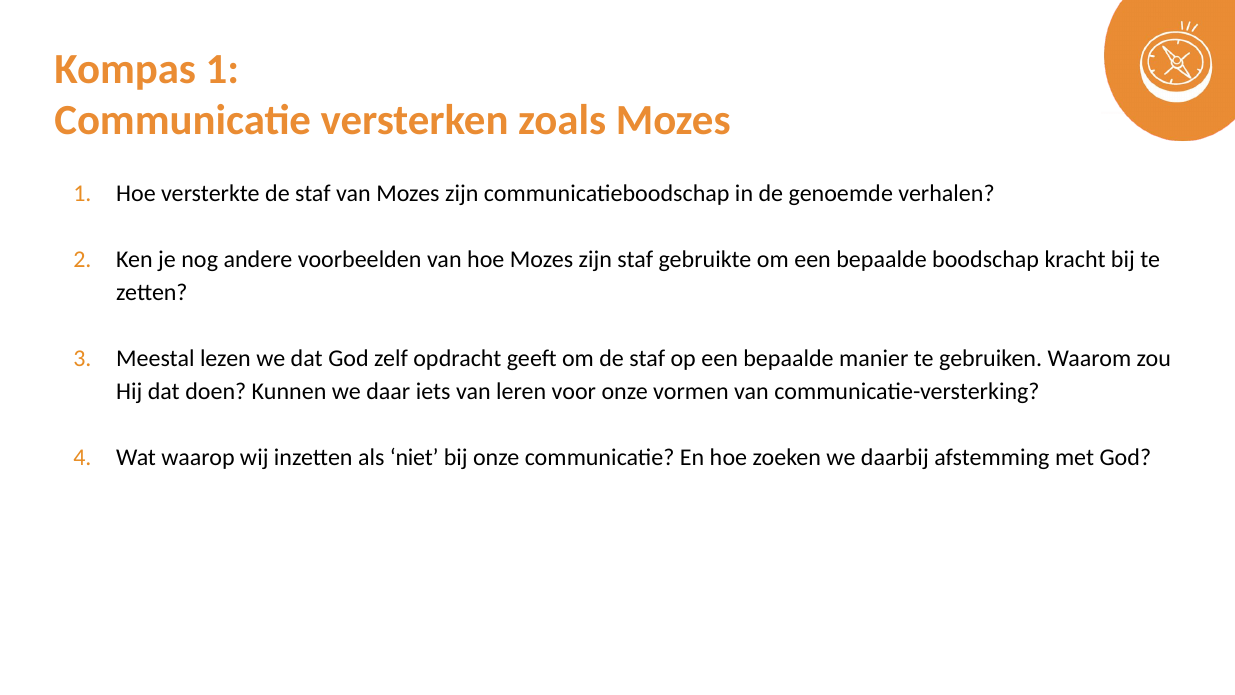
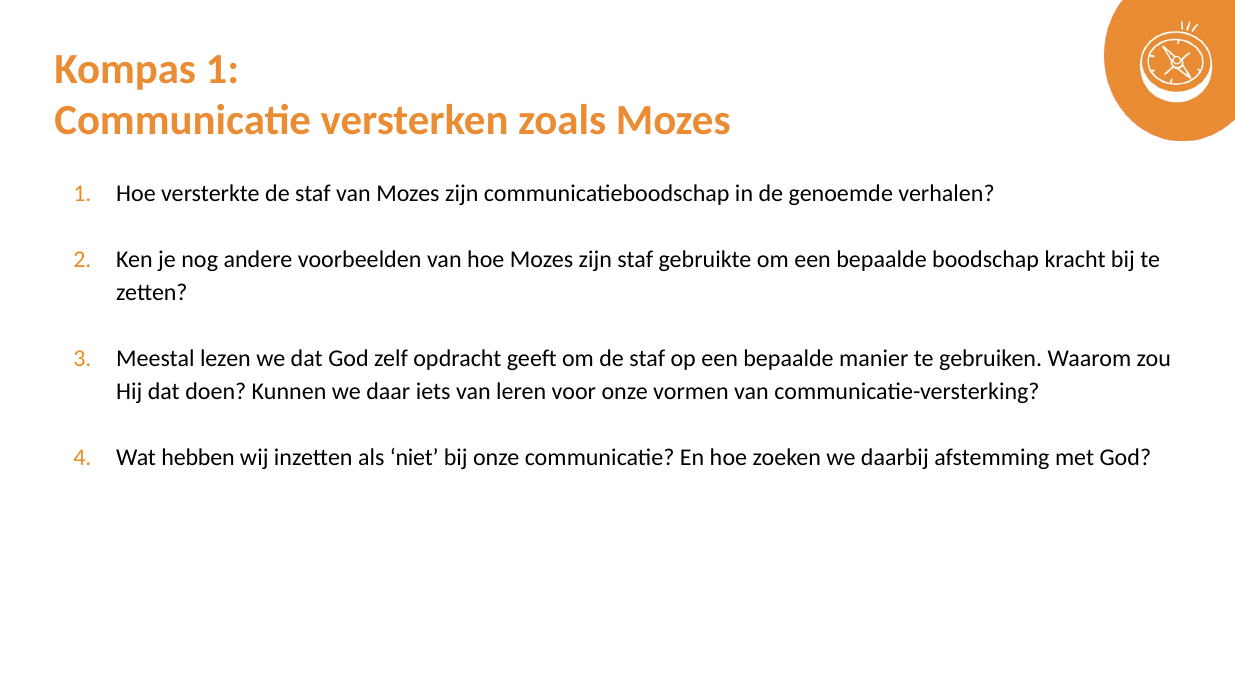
waarop: waarop -> hebben
